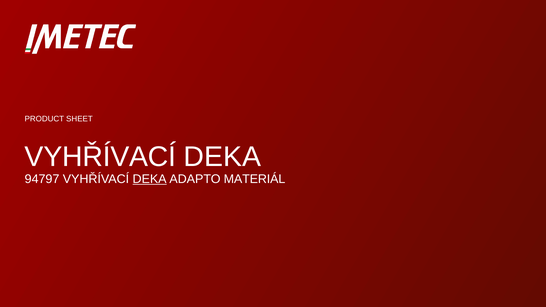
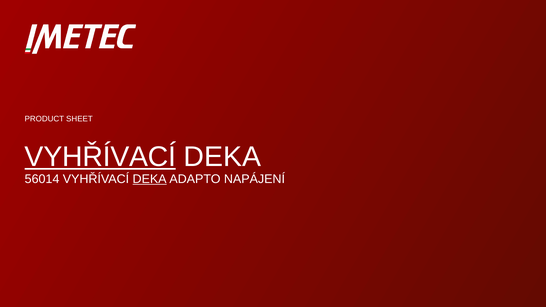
VYHŘÍVACÍ at (100, 157) underline: none -> present
94797: 94797 -> 56014
MATERIÁL: MATERIÁL -> NAPÁJENÍ
